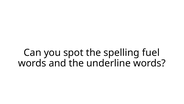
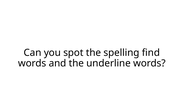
fuel: fuel -> find
